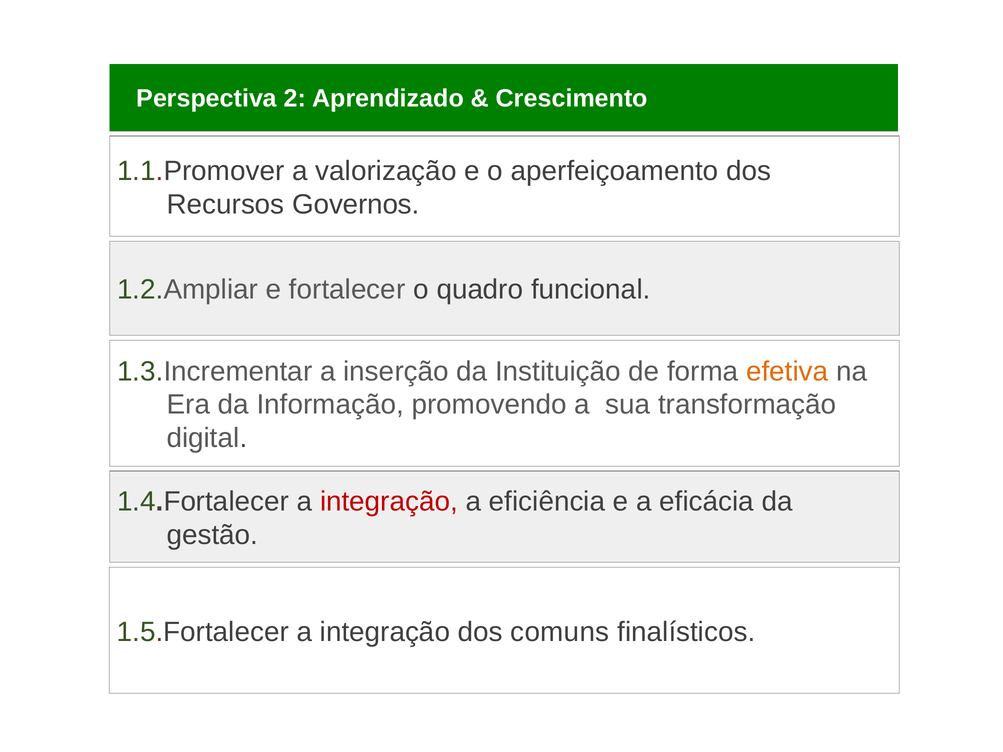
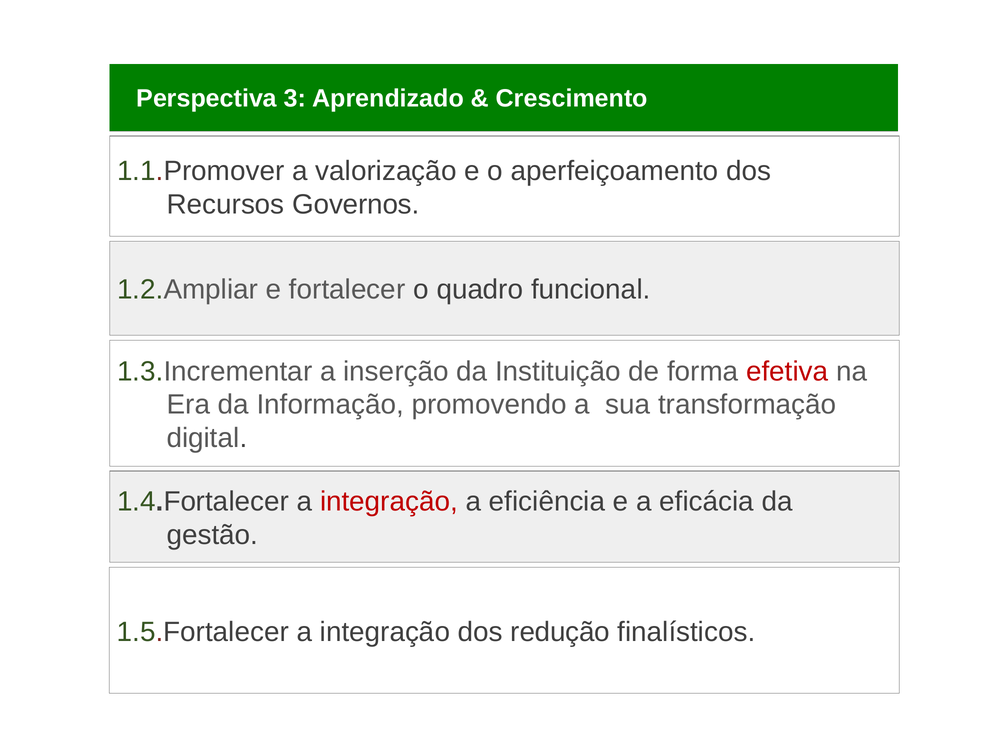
2: 2 -> 3
efetiva colour: orange -> red
comuns: comuns -> redução
